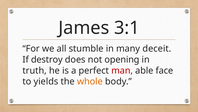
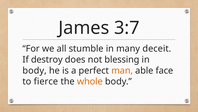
3:1: 3:1 -> 3:7
opening: opening -> blessing
truth at (35, 70): truth -> body
man colour: red -> orange
yields: yields -> fierce
